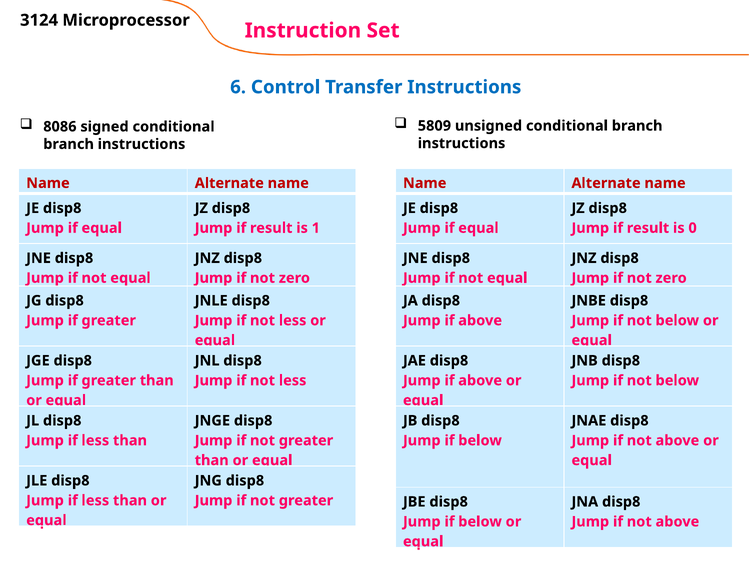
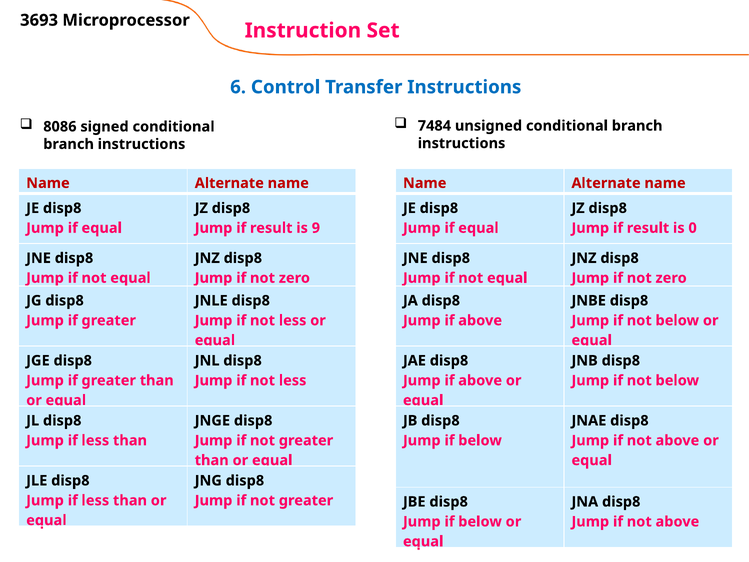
3124: 3124 -> 3693
5809: 5809 -> 7484
1: 1 -> 9
